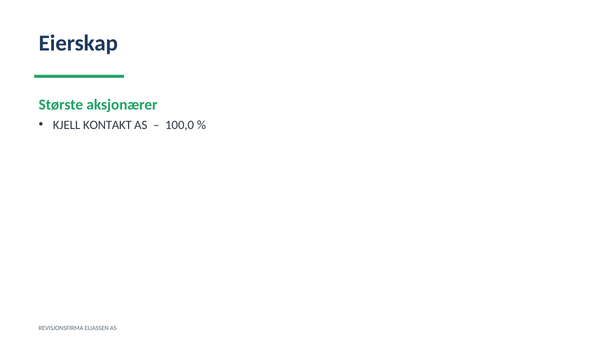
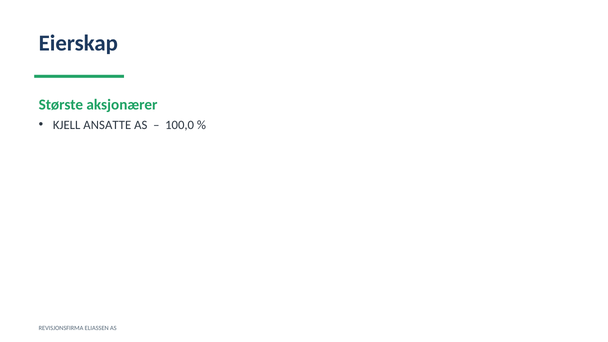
KONTAKT: KONTAKT -> ANSATTE
